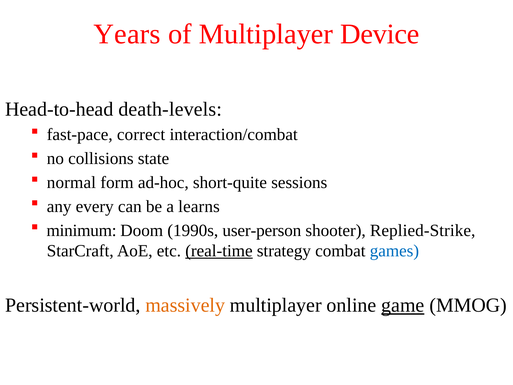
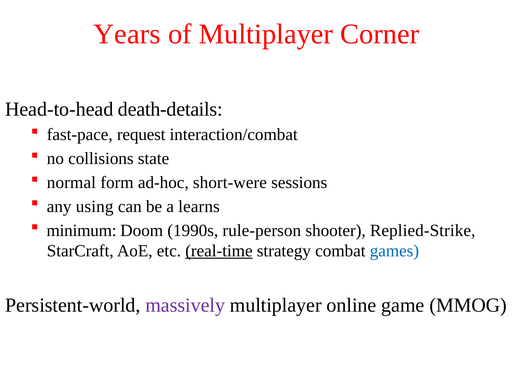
Device: Device -> Corner
death-levels: death-levels -> death-details
correct: correct -> request
short-quite: short-quite -> short-were
every: every -> using
user-person: user-person -> rule-person
massively colour: orange -> purple
game underline: present -> none
